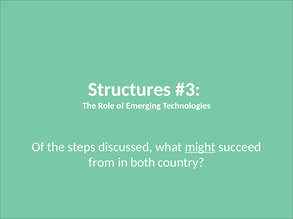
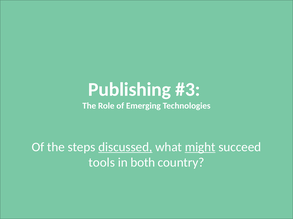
Structures: Structures -> Publishing
discussed underline: none -> present
from: from -> tools
